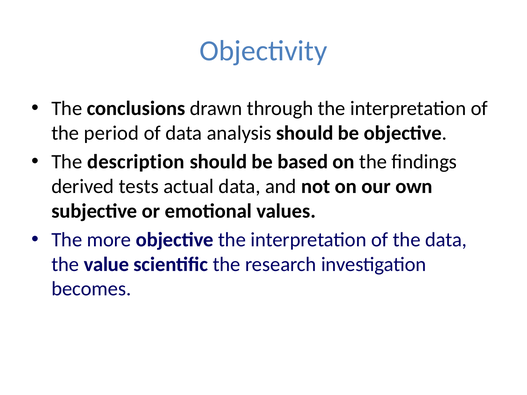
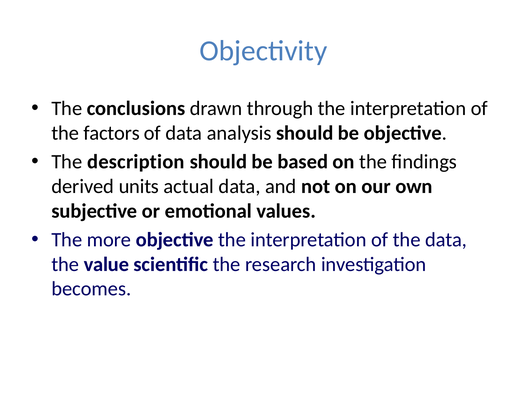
period: period -> factors
tests: tests -> units
